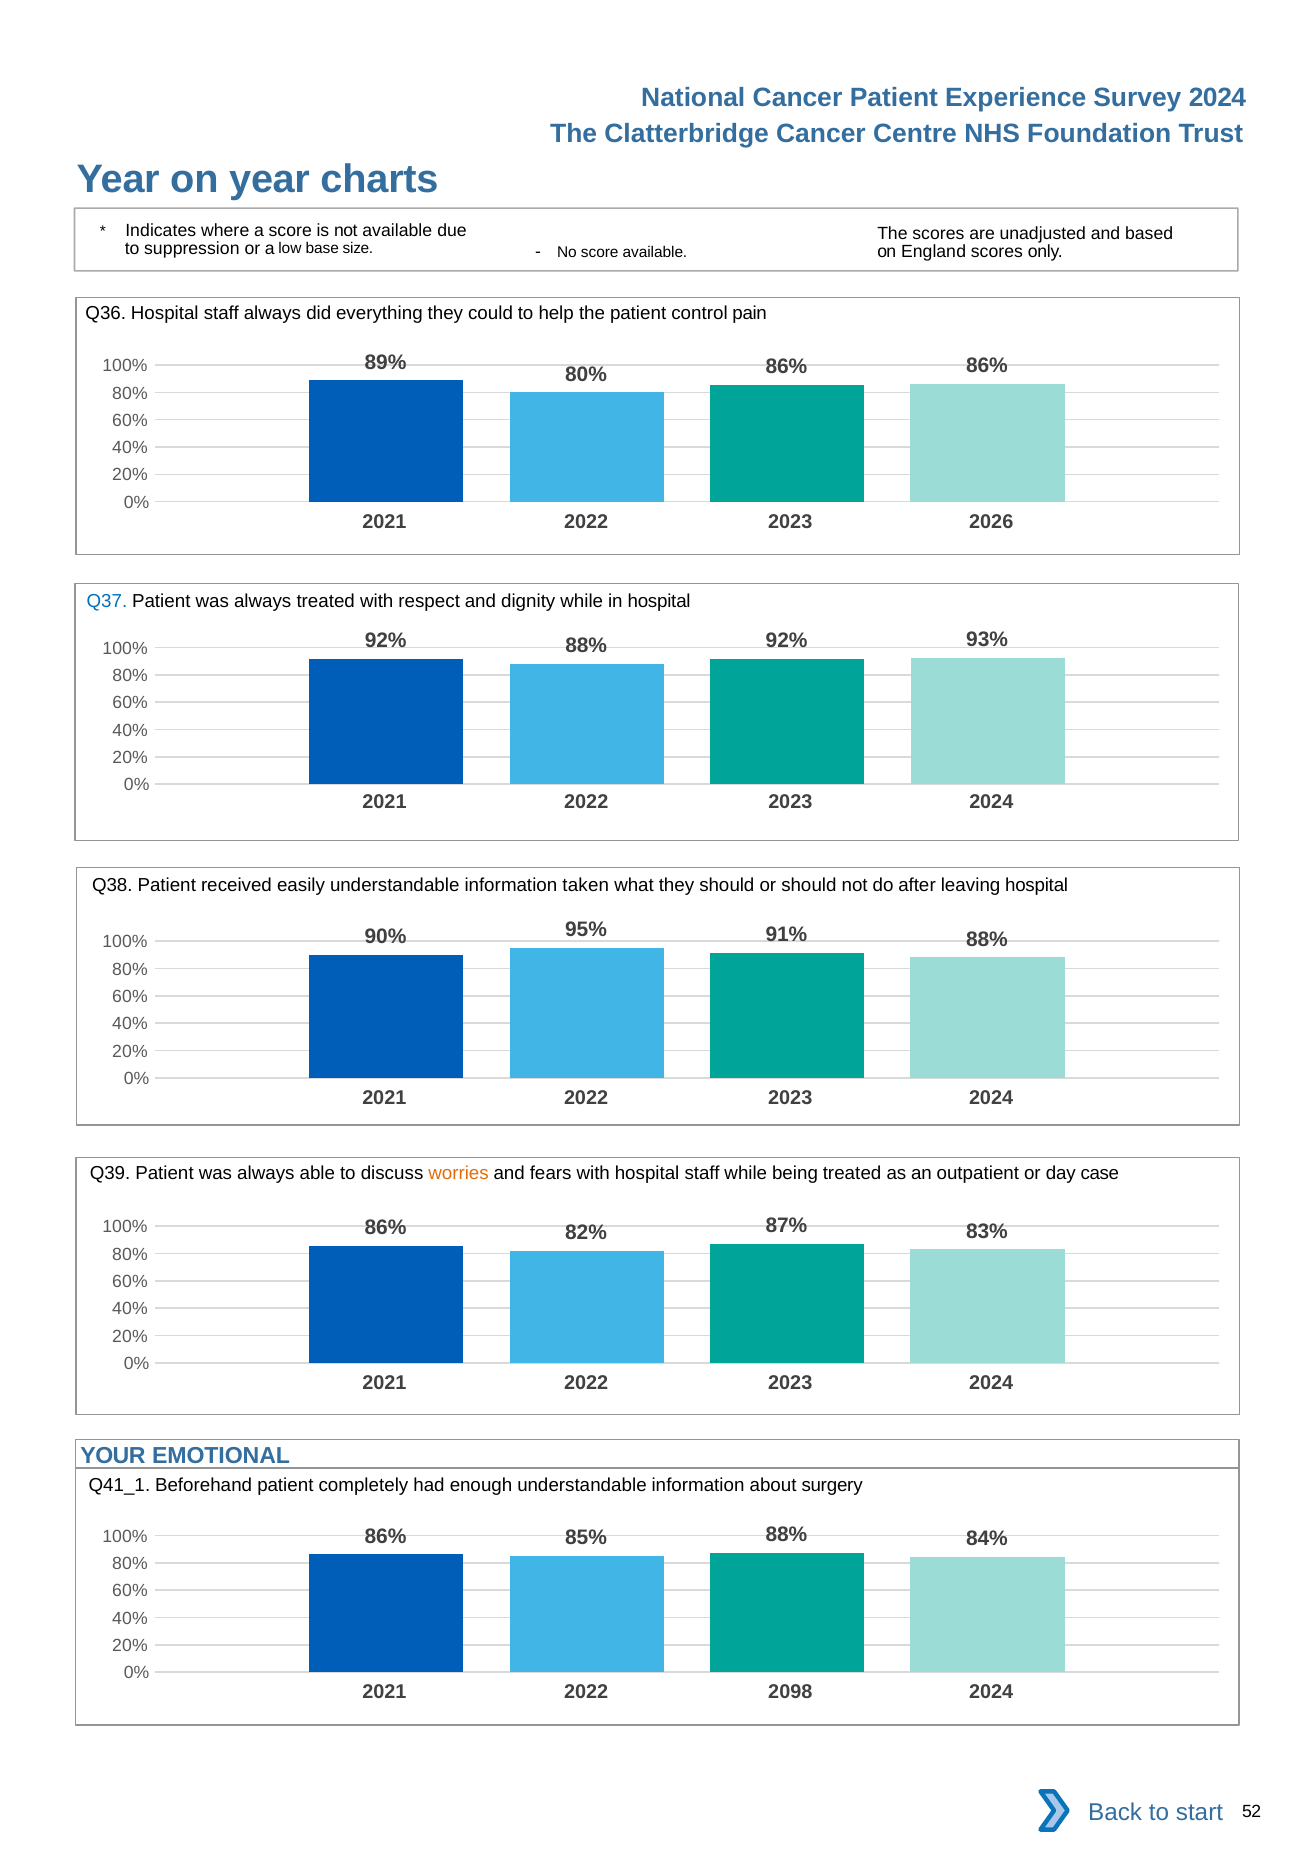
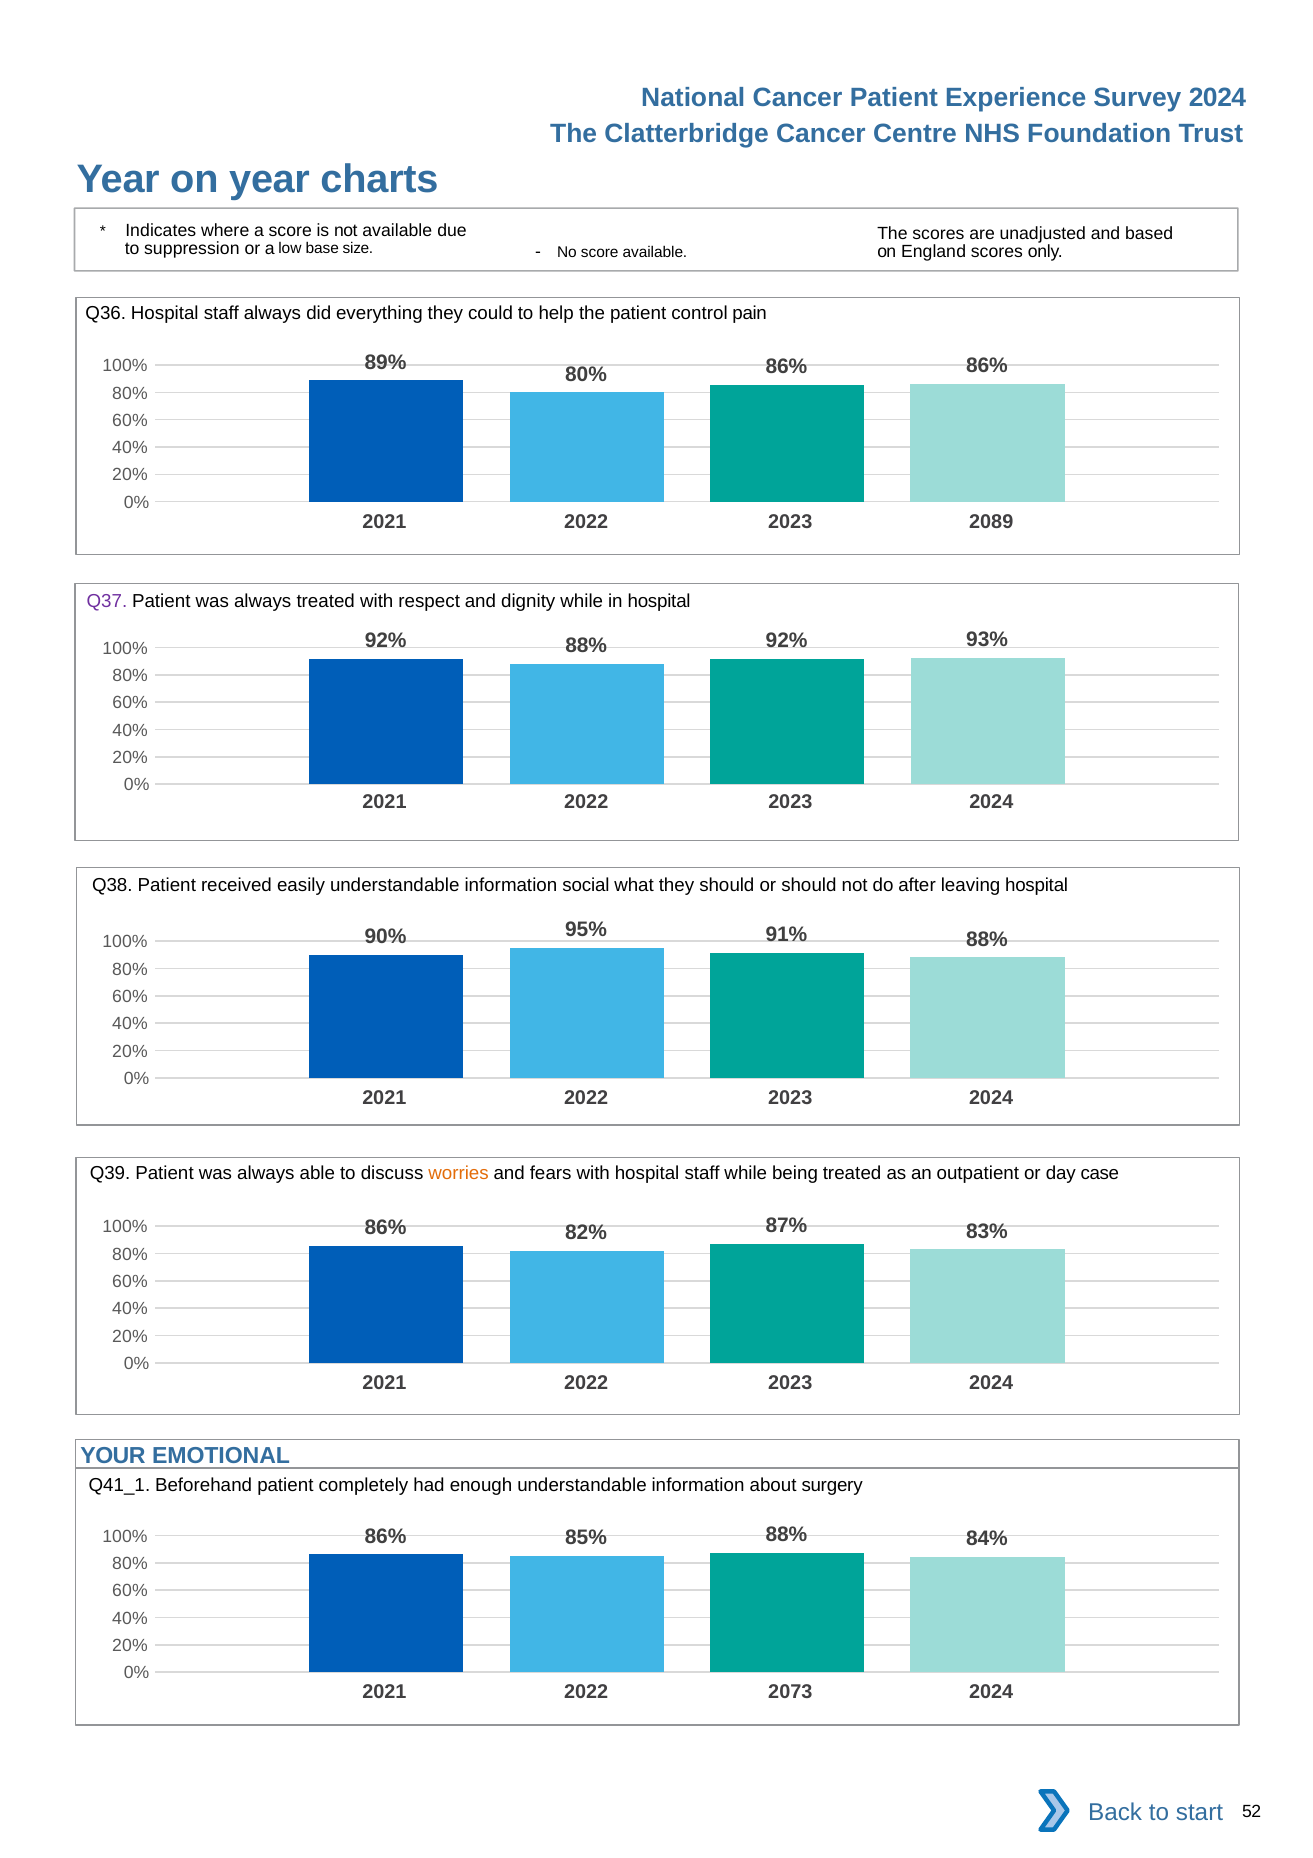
2026: 2026 -> 2089
Q37 colour: blue -> purple
taken: taken -> social
2098: 2098 -> 2073
